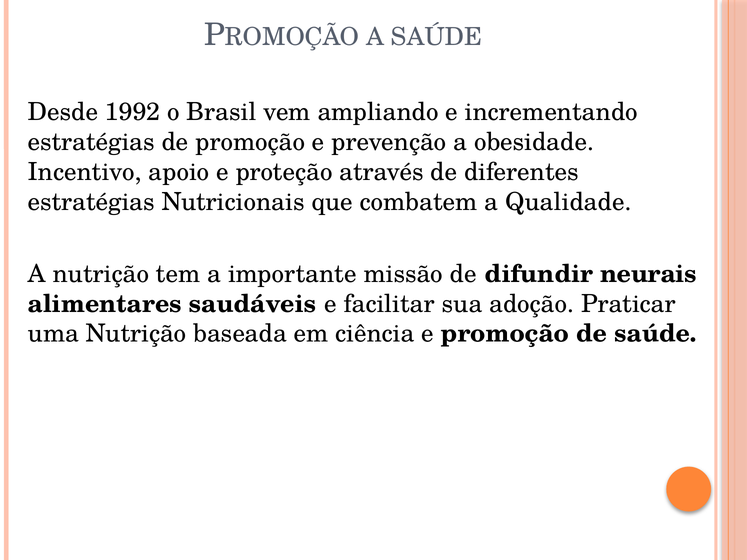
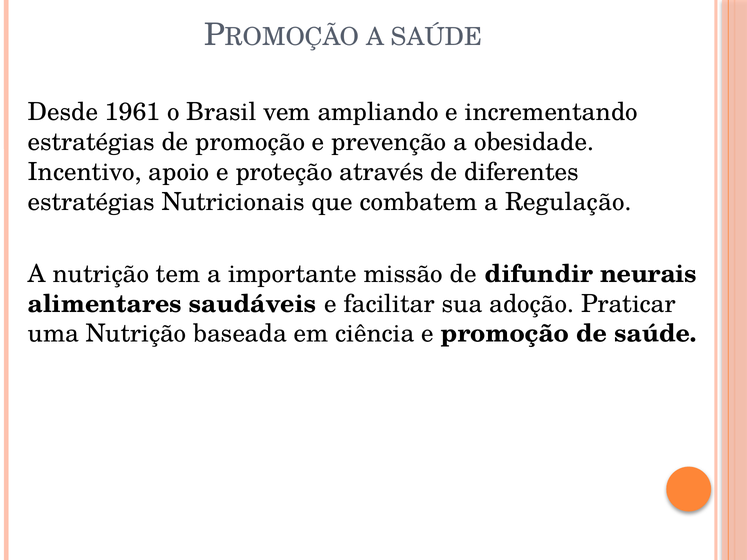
1992: 1992 -> 1961
Qualidade: Qualidade -> Regulação
